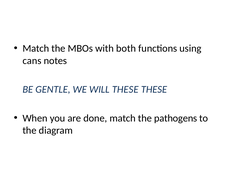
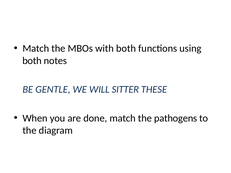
cans at (32, 61): cans -> both
WILL THESE: THESE -> SITTER
